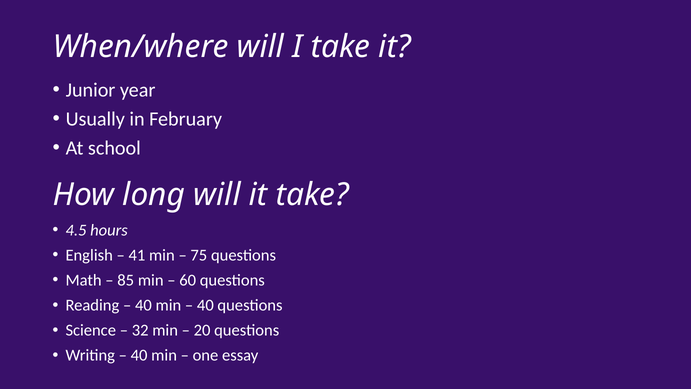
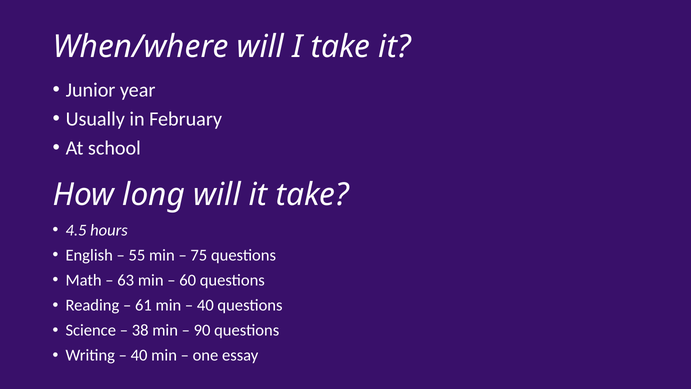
41: 41 -> 55
85: 85 -> 63
40 at (143, 305): 40 -> 61
32: 32 -> 38
20: 20 -> 90
